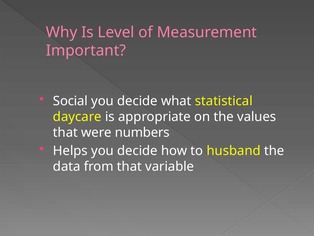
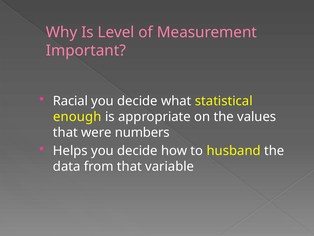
Social: Social -> Racial
daycare: daycare -> enough
